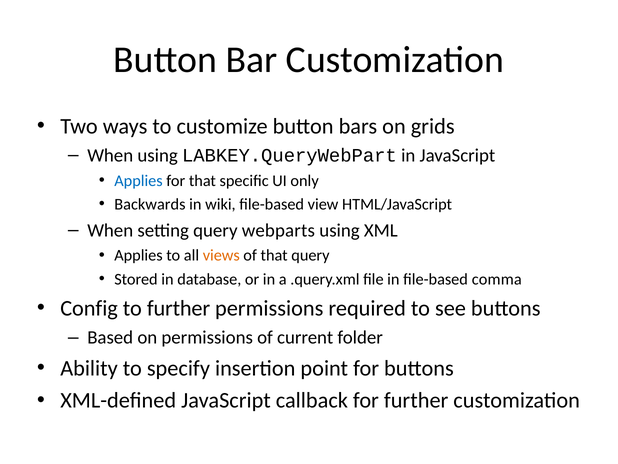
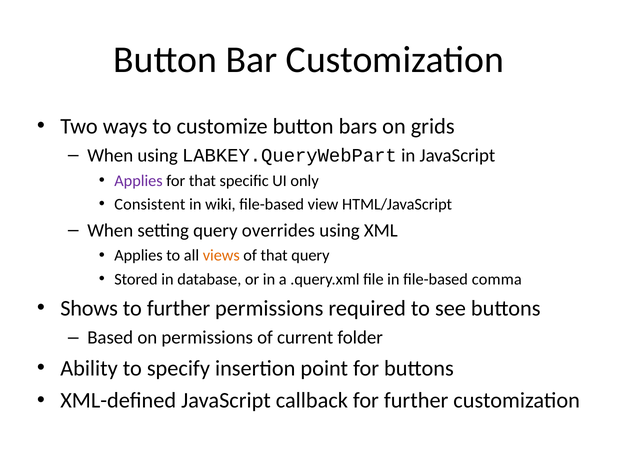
Applies at (139, 181) colour: blue -> purple
Backwards: Backwards -> Consistent
webparts: webparts -> overrides
Config: Config -> Shows
